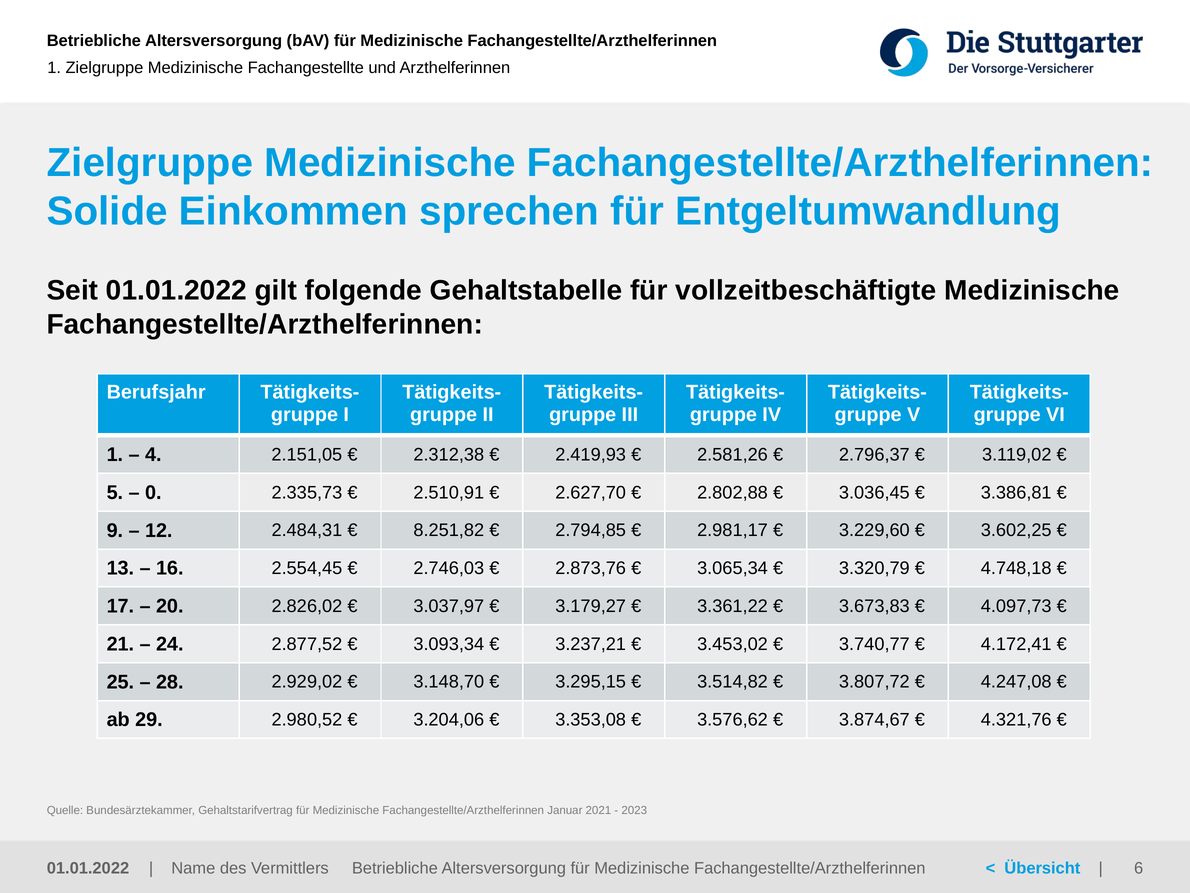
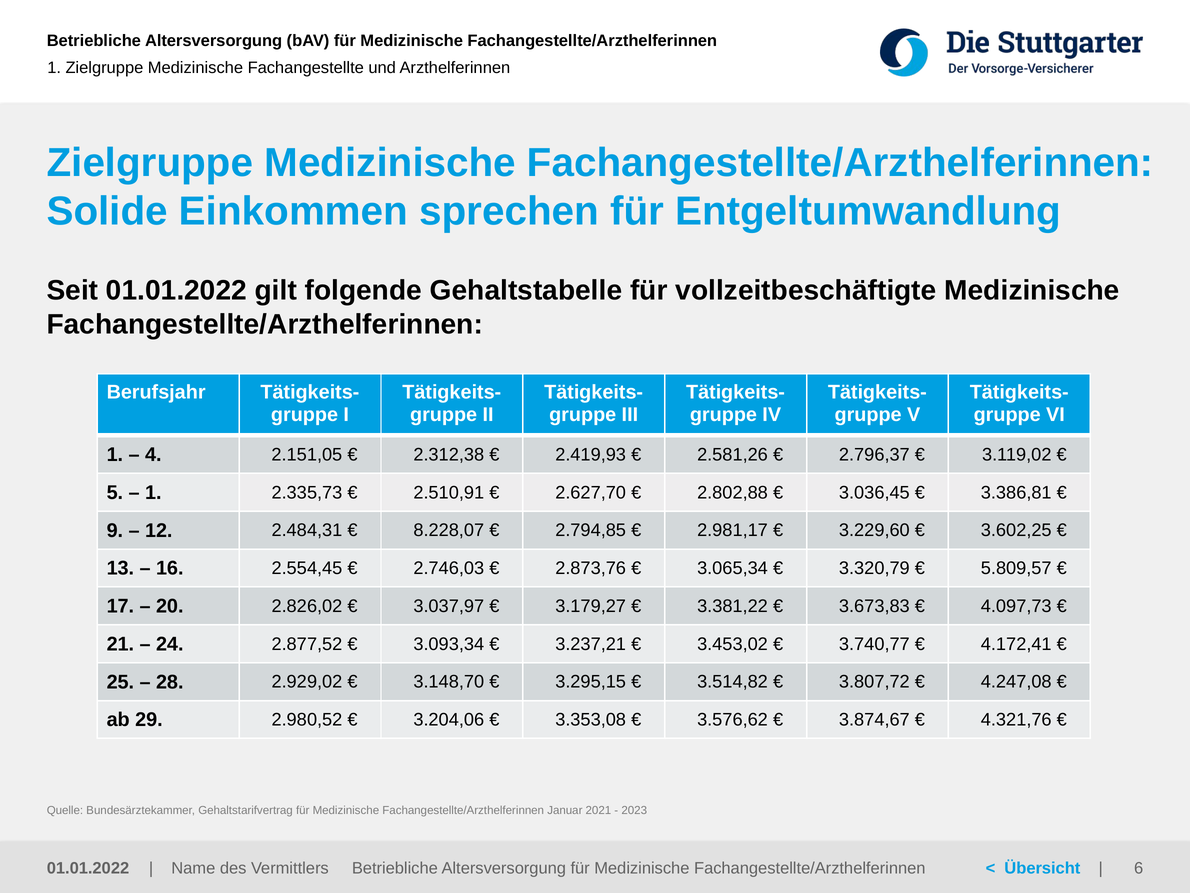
0 at (153, 492): 0 -> 1
8.251,82: 8.251,82 -> 8.228,07
4.748,18: 4.748,18 -> 5.809,57
3.361,22: 3.361,22 -> 3.381,22
